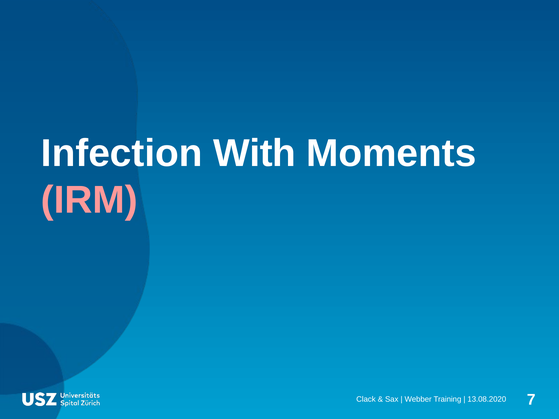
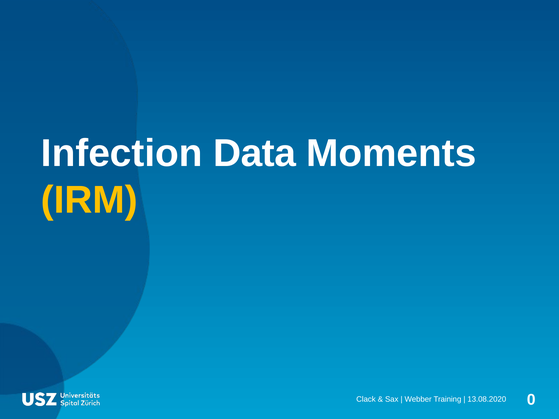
With: With -> Data
IRM colour: pink -> yellow
7: 7 -> 0
